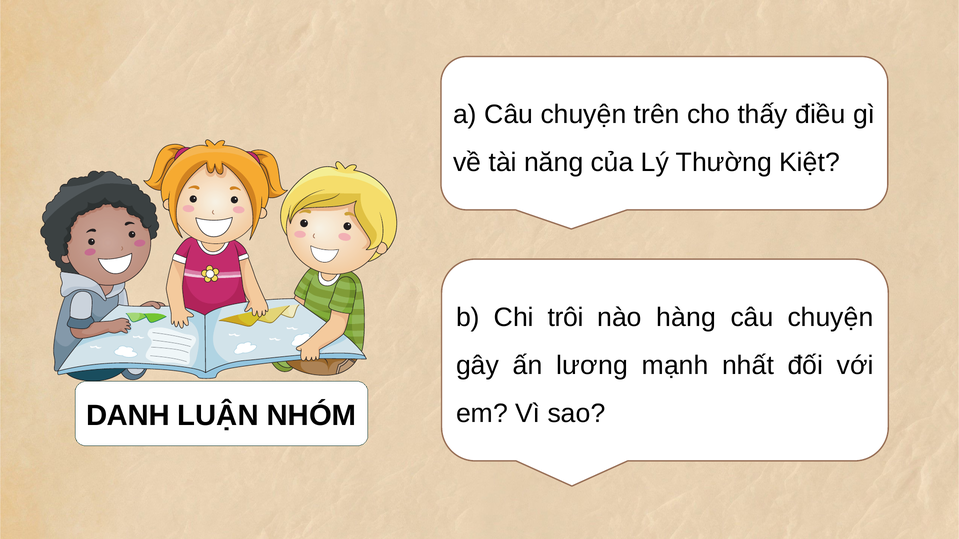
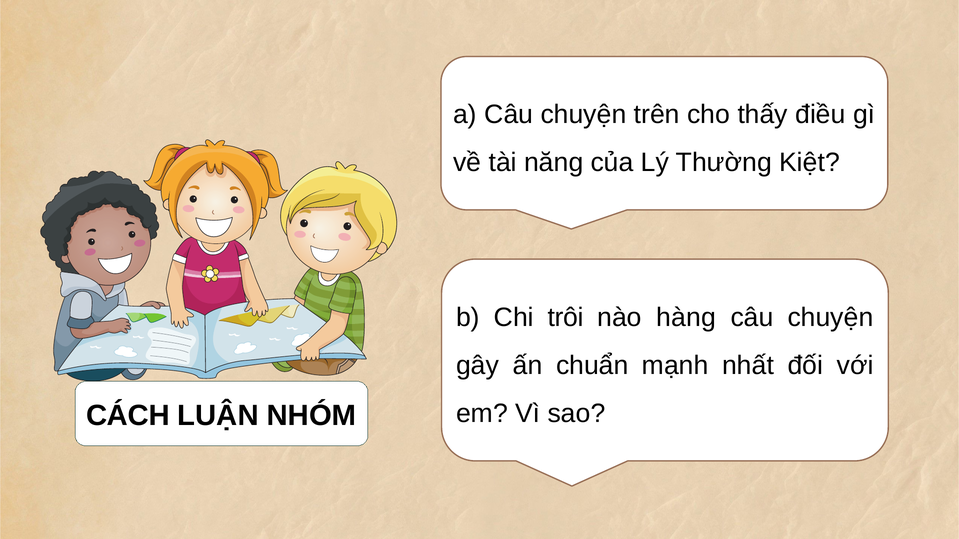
lương: lương -> chuẩn
DANH: DANH -> CÁCH
